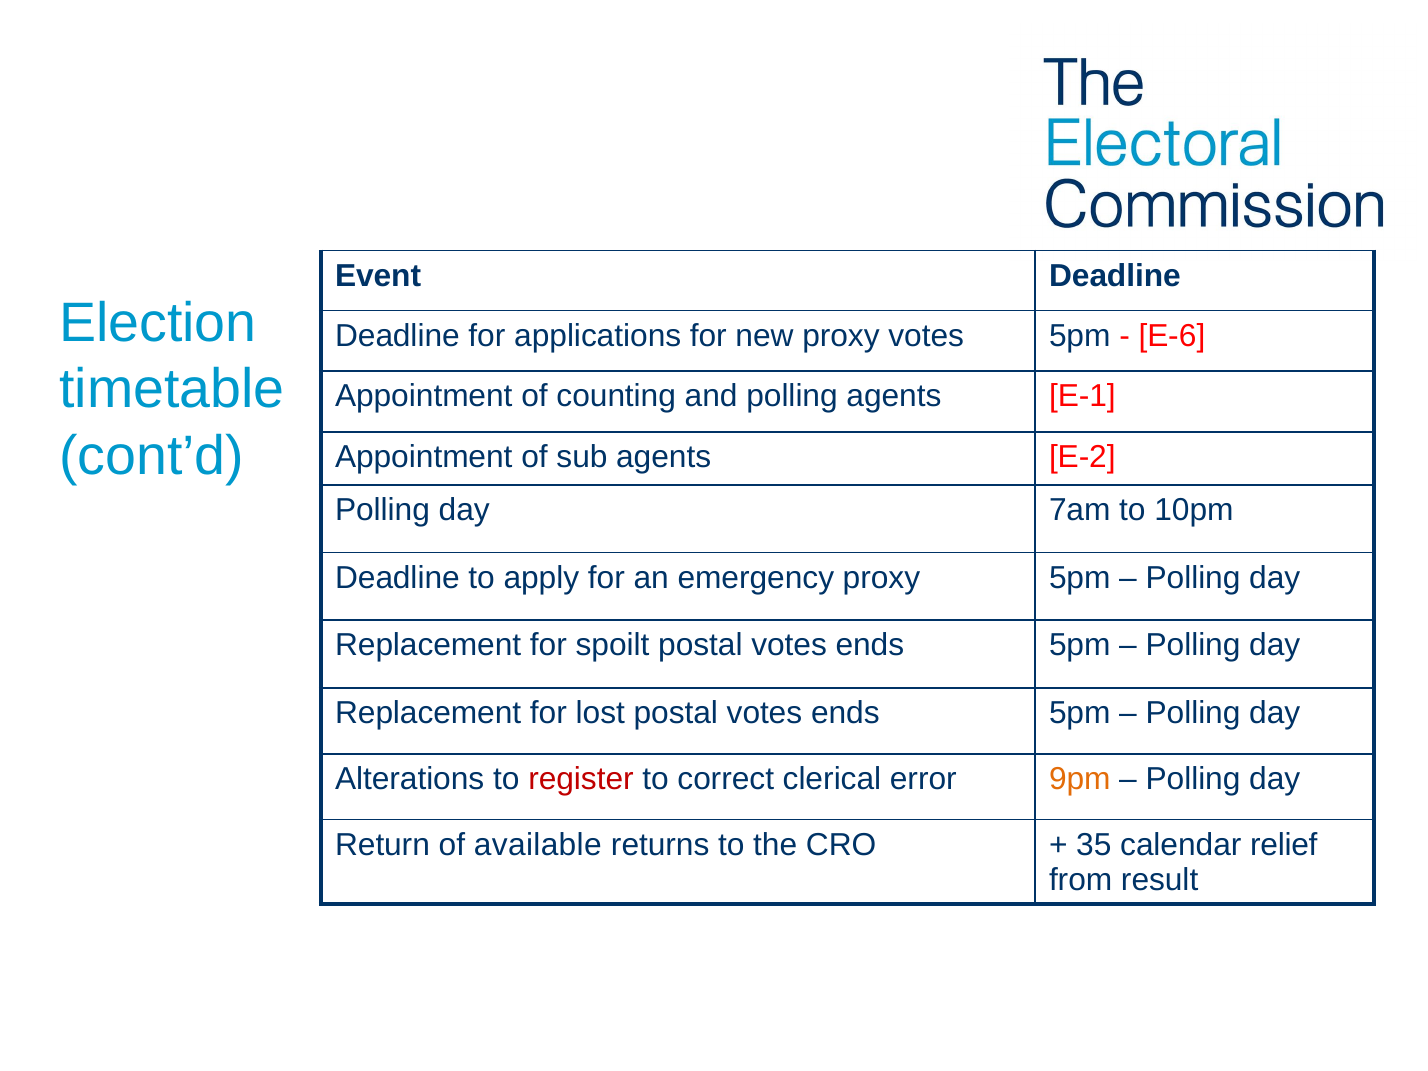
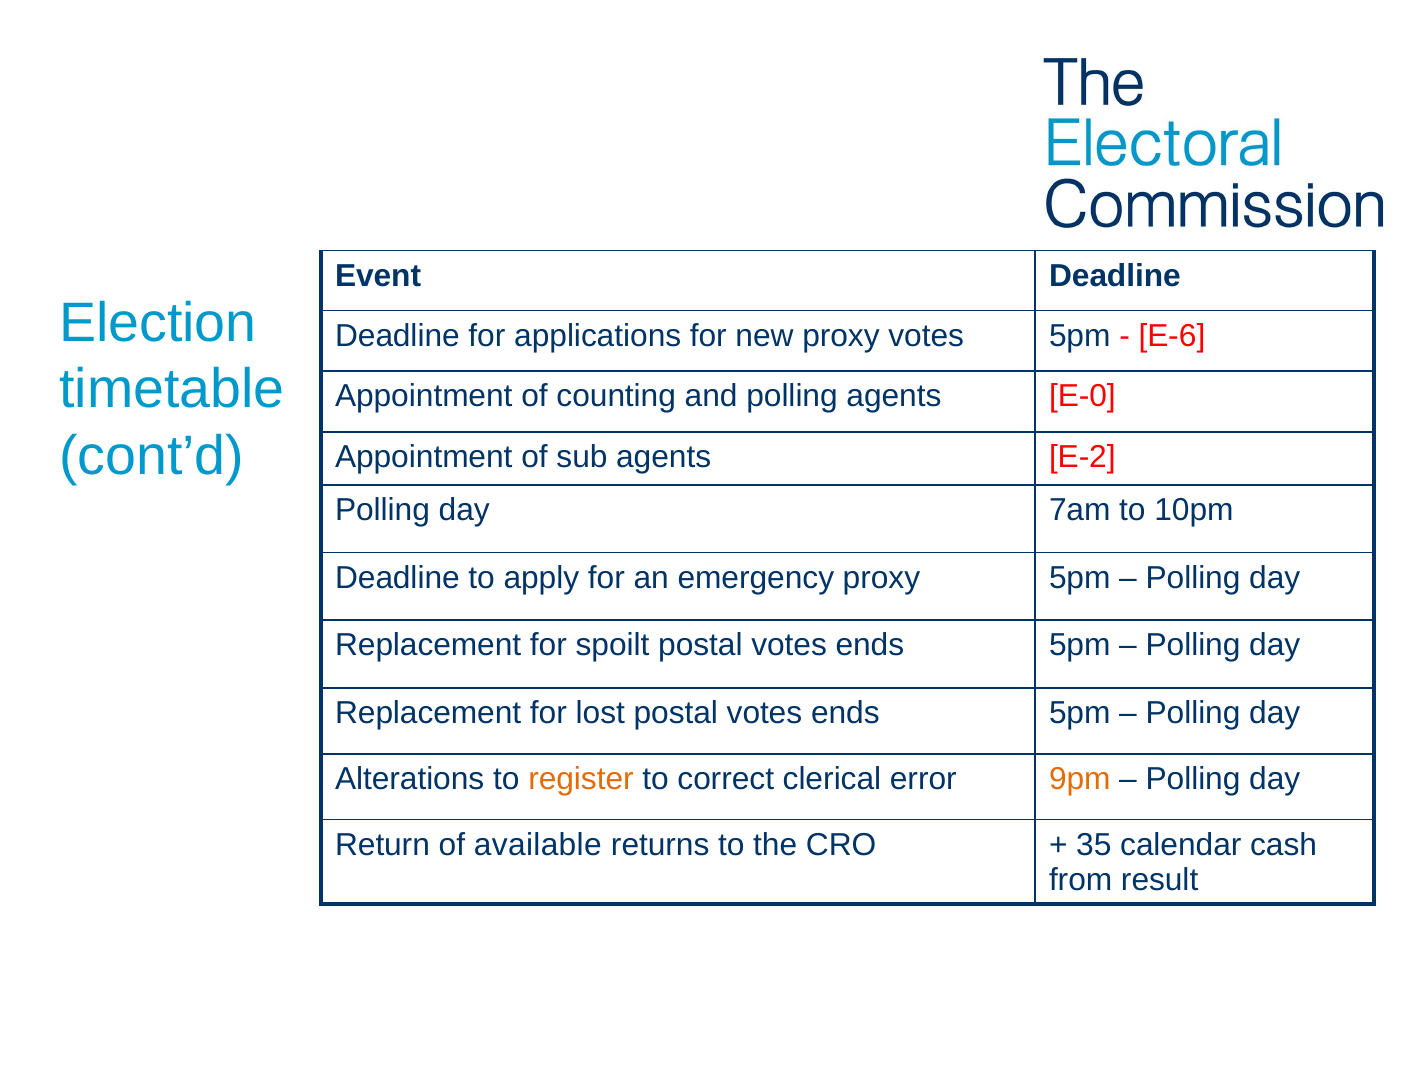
E-1: E-1 -> E-0
register colour: red -> orange
relief: relief -> cash
